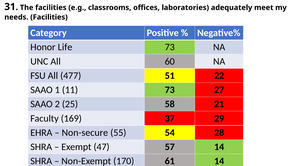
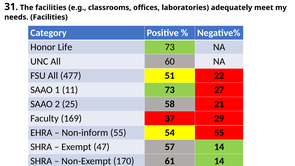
Non-secure: Non-secure -> Non-inform
54 28: 28 -> 55
